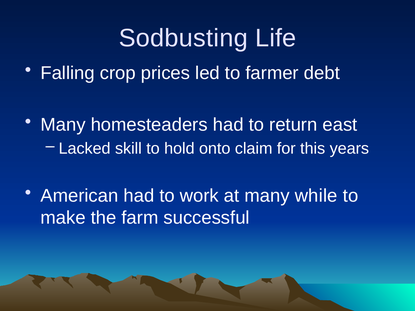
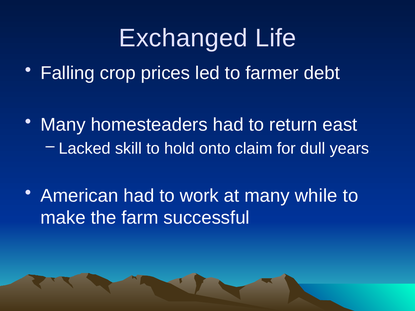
Sodbusting: Sodbusting -> Exchanged
this: this -> dull
